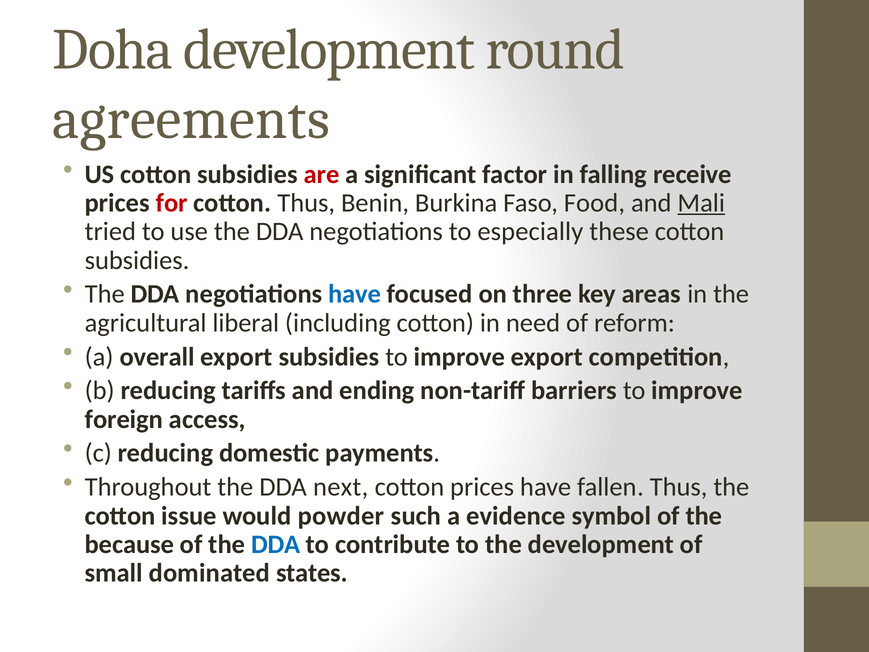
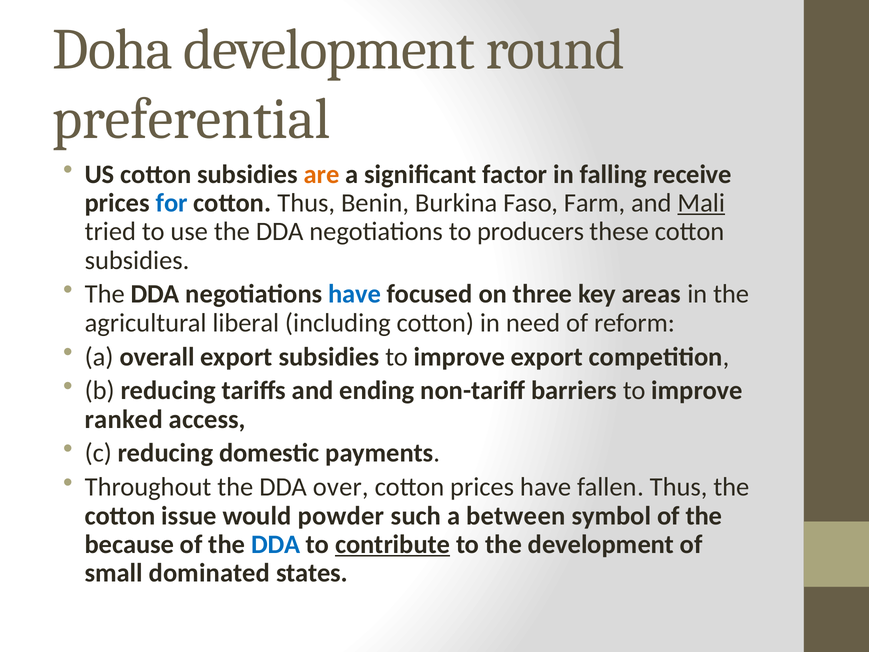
agreements: agreements -> preferential
are colour: red -> orange
for colour: red -> blue
Food: Food -> Farm
especially: especially -> producers
foreign: foreign -> ranked
next: next -> over
evidence: evidence -> between
contribute underline: none -> present
